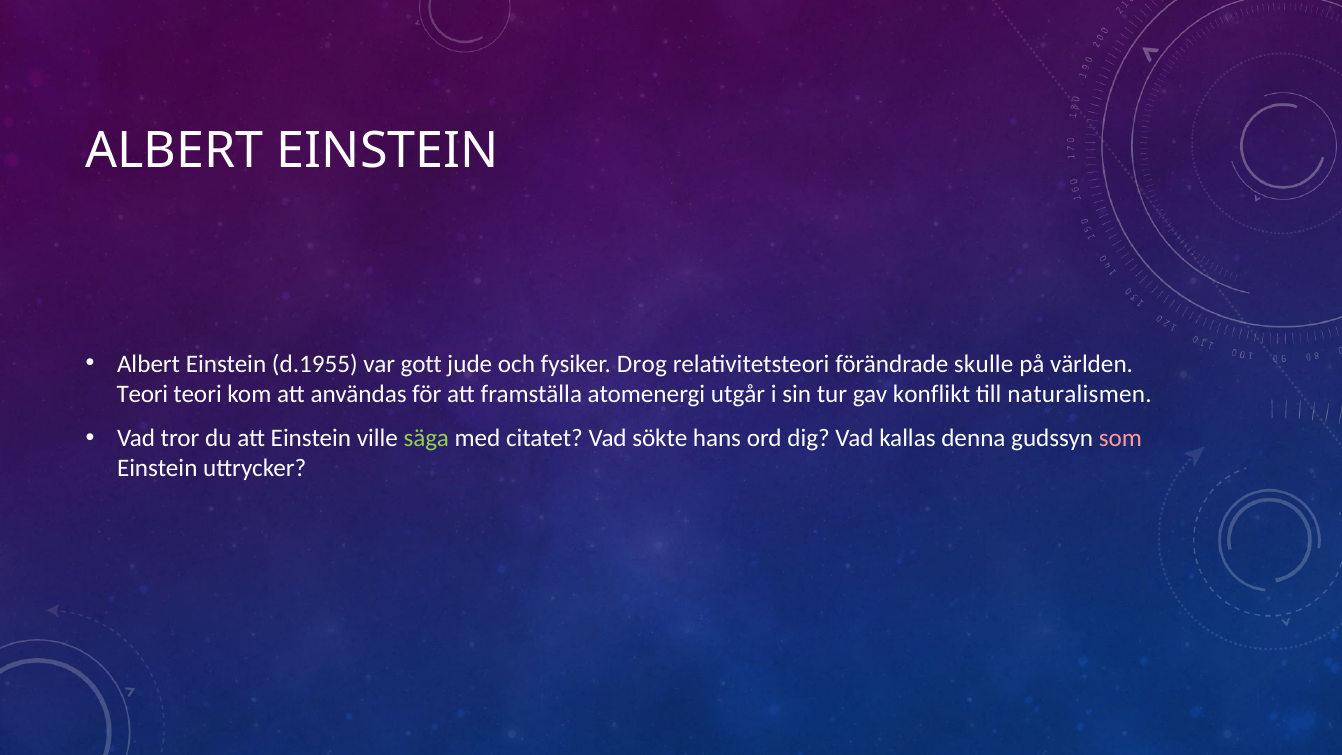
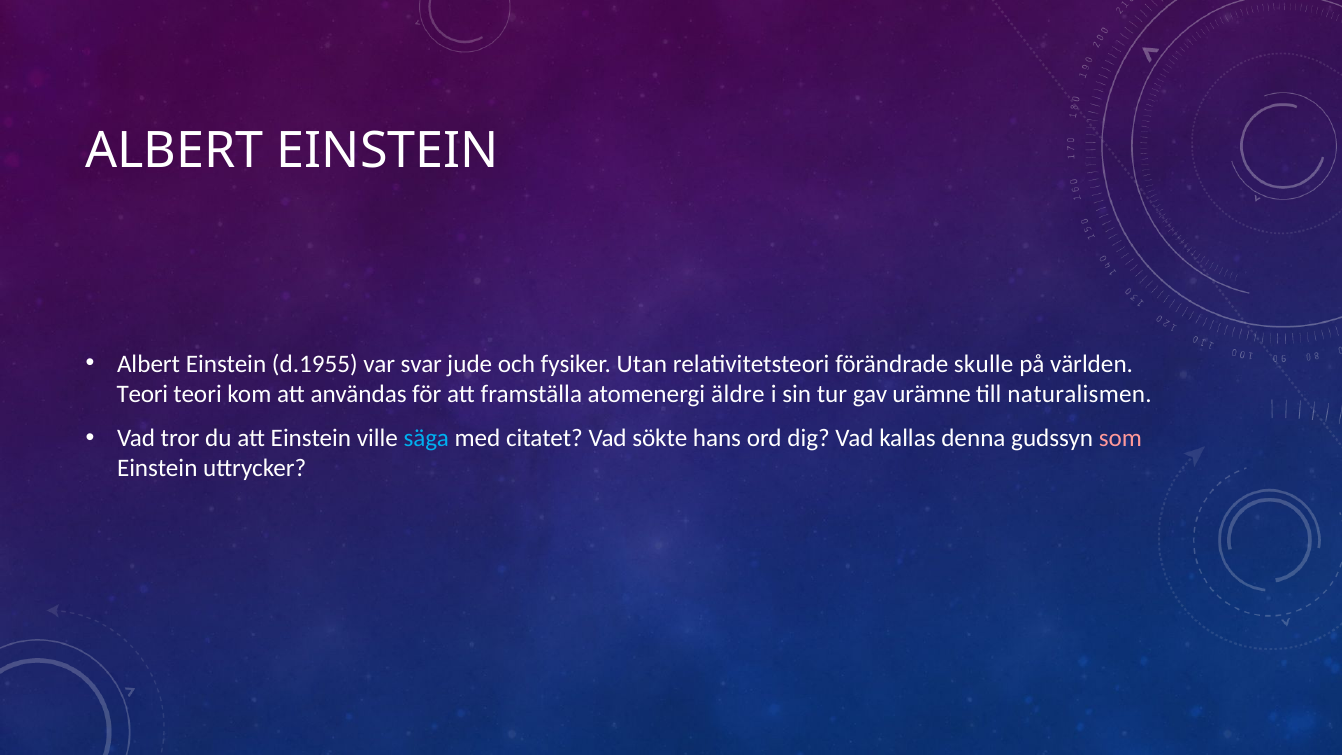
gott: gott -> svar
Drog: Drog -> Utan
utgår: utgår -> äldre
konflikt: konflikt -> urämne
säga colour: light green -> light blue
